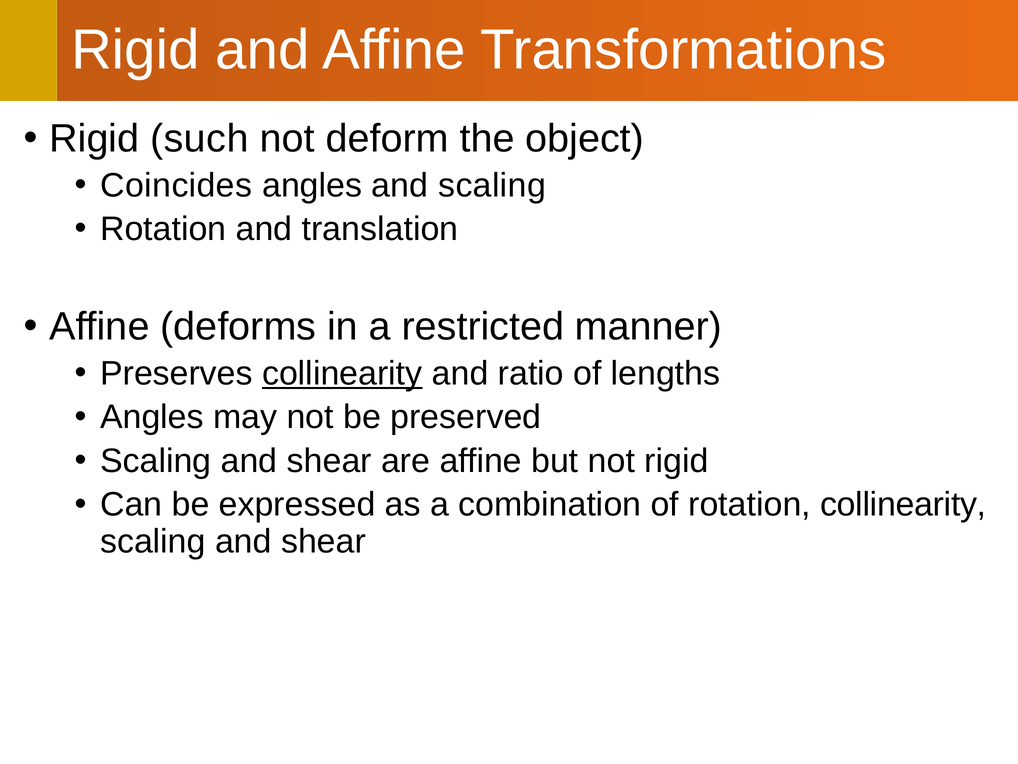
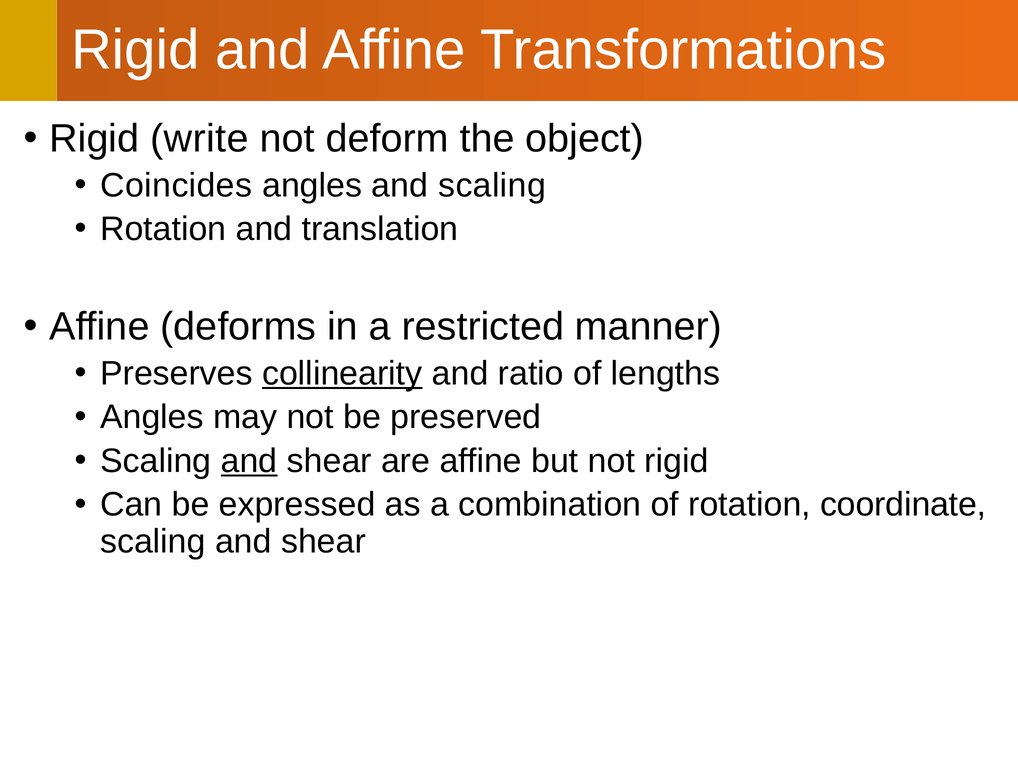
such: such -> write
and at (249, 461) underline: none -> present
rotation collinearity: collinearity -> coordinate
